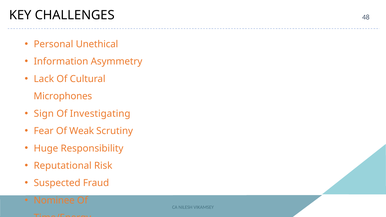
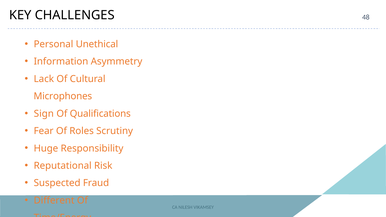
Investigating: Investigating -> Qualifications
Weak: Weak -> Roles
Nominee: Nominee -> Different
